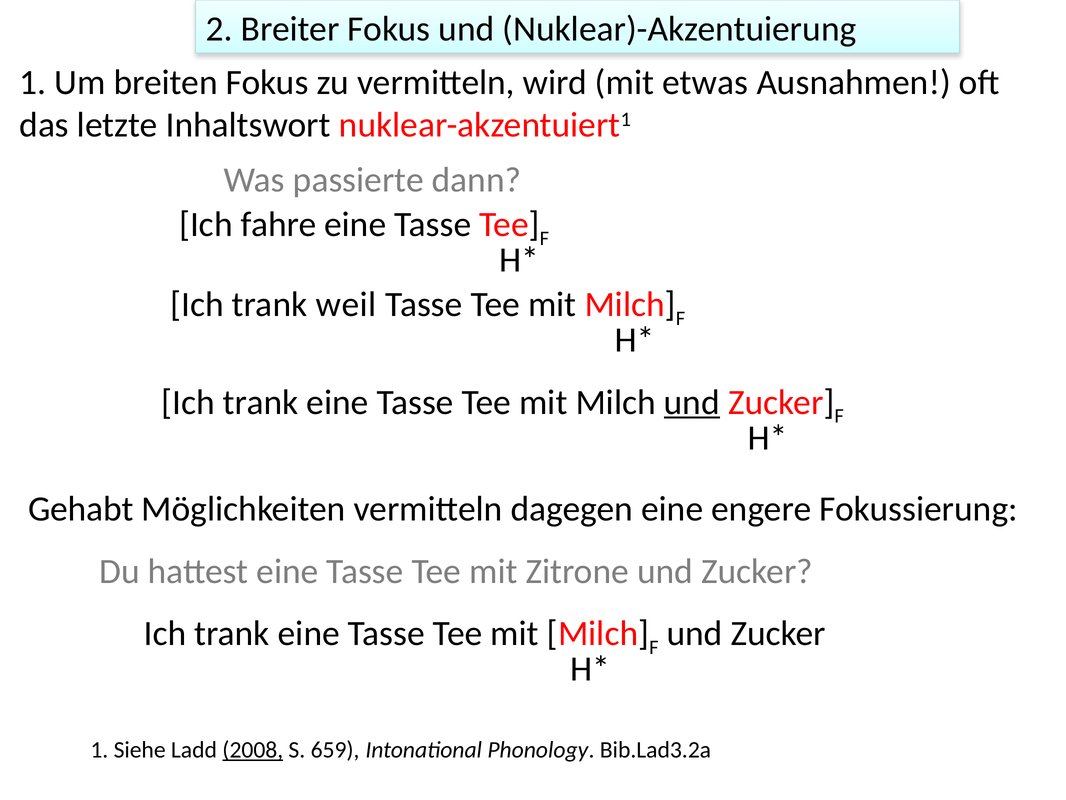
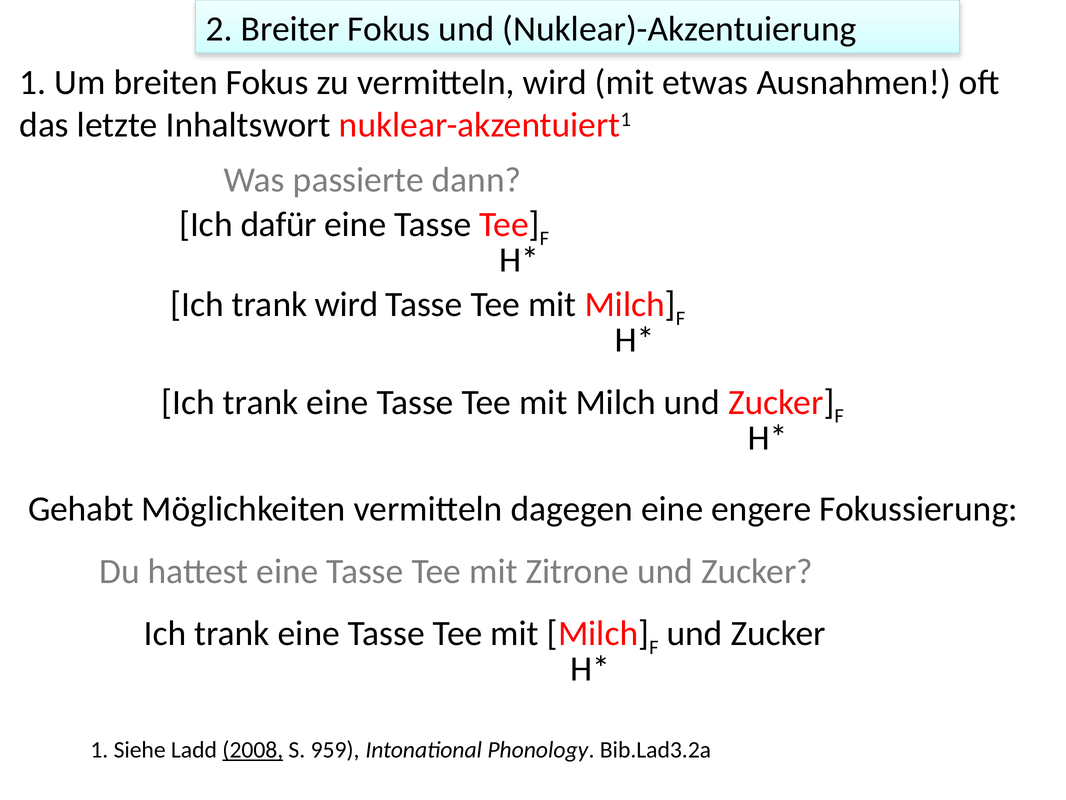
fahre: fahre -> dafür
trank weil: weil -> wird
und at (692, 402) underline: present -> none
659: 659 -> 959
